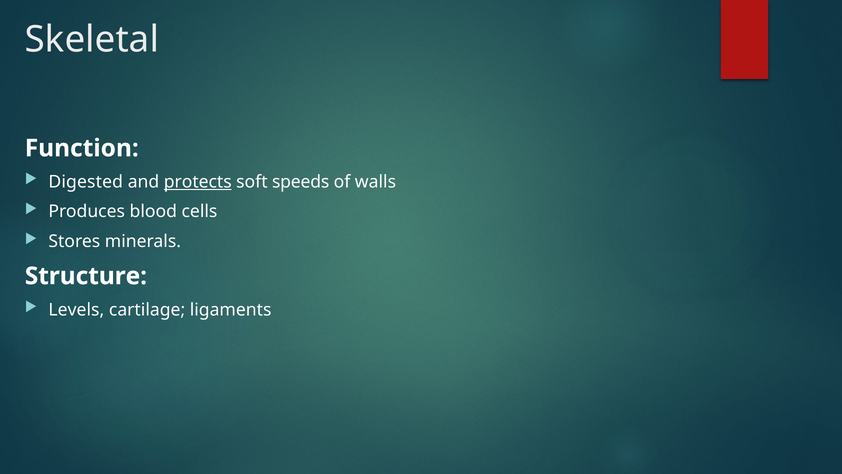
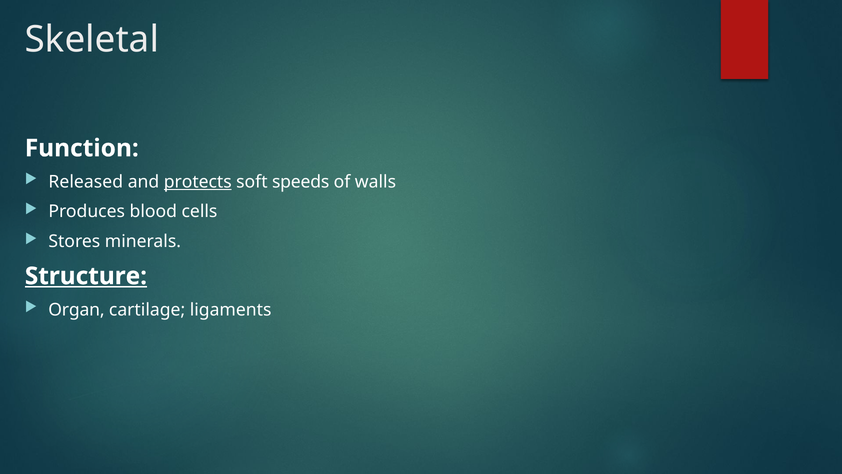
Digested: Digested -> Released
Structure underline: none -> present
Levels: Levels -> Organ
